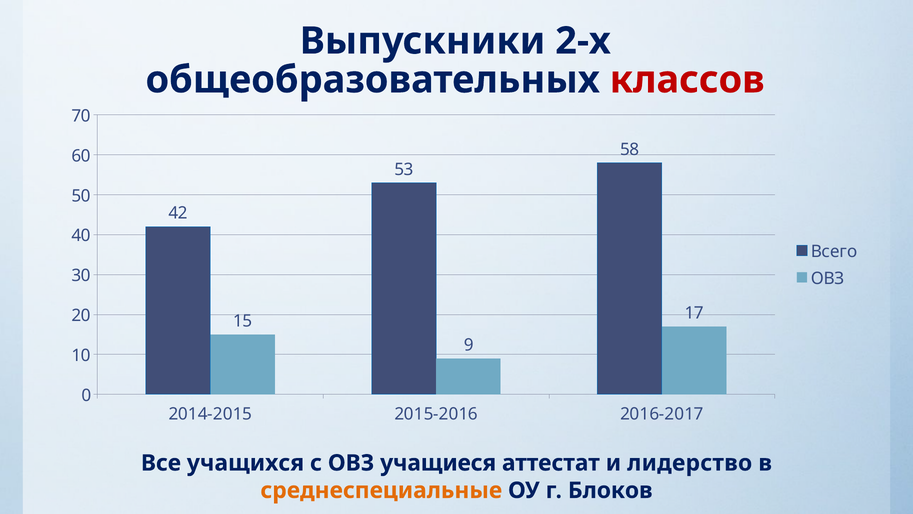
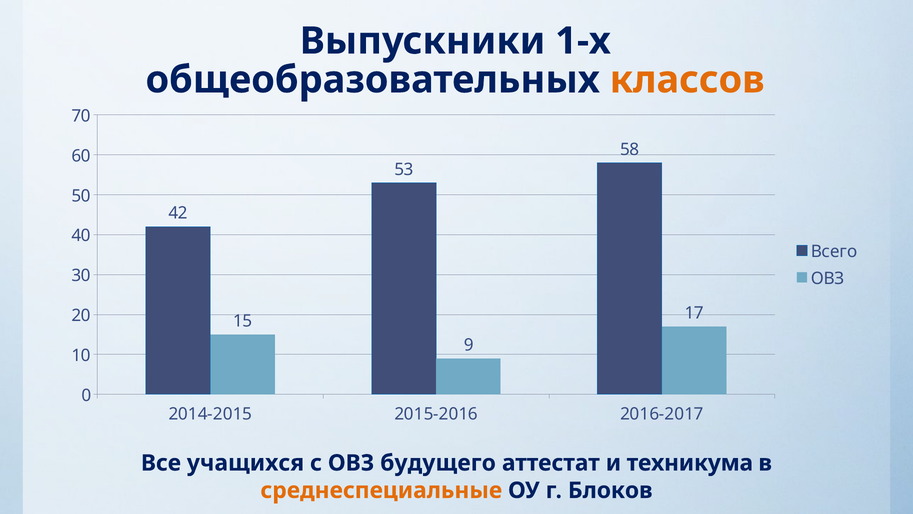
2-х: 2-х -> 1-х
классов colour: red -> orange
учащиеся: учащиеся -> будущего
лидерство: лидерство -> техникума
